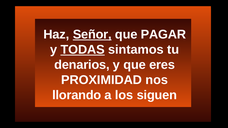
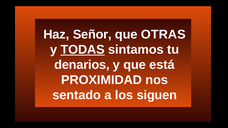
Señor underline: present -> none
PAGAR: PAGAR -> OTRAS
eres: eres -> está
llorando: llorando -> sentado
